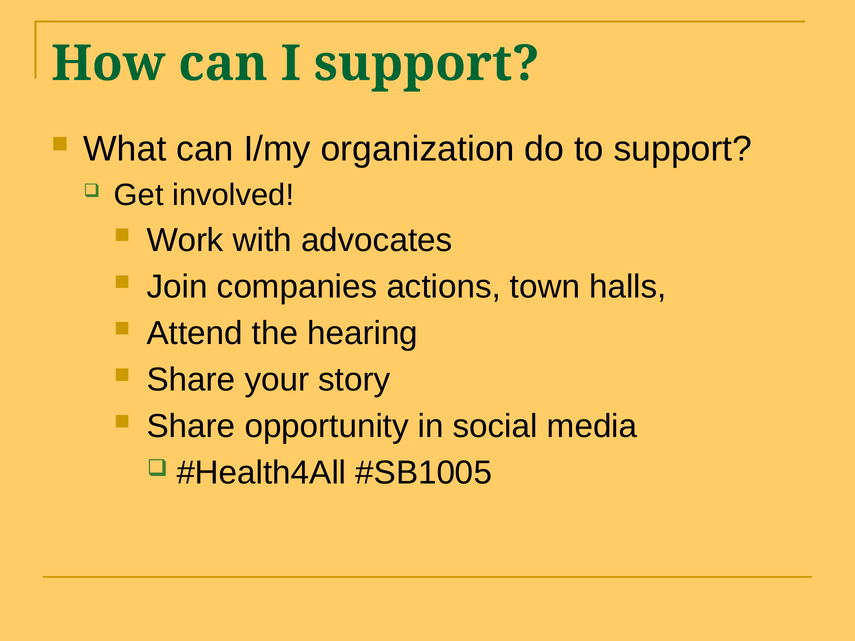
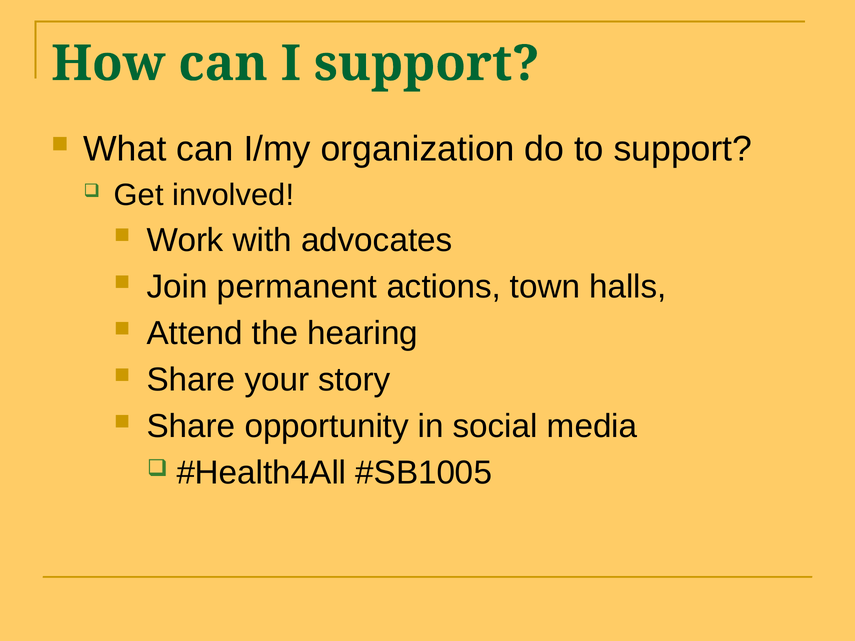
companies: companies -> permanent
